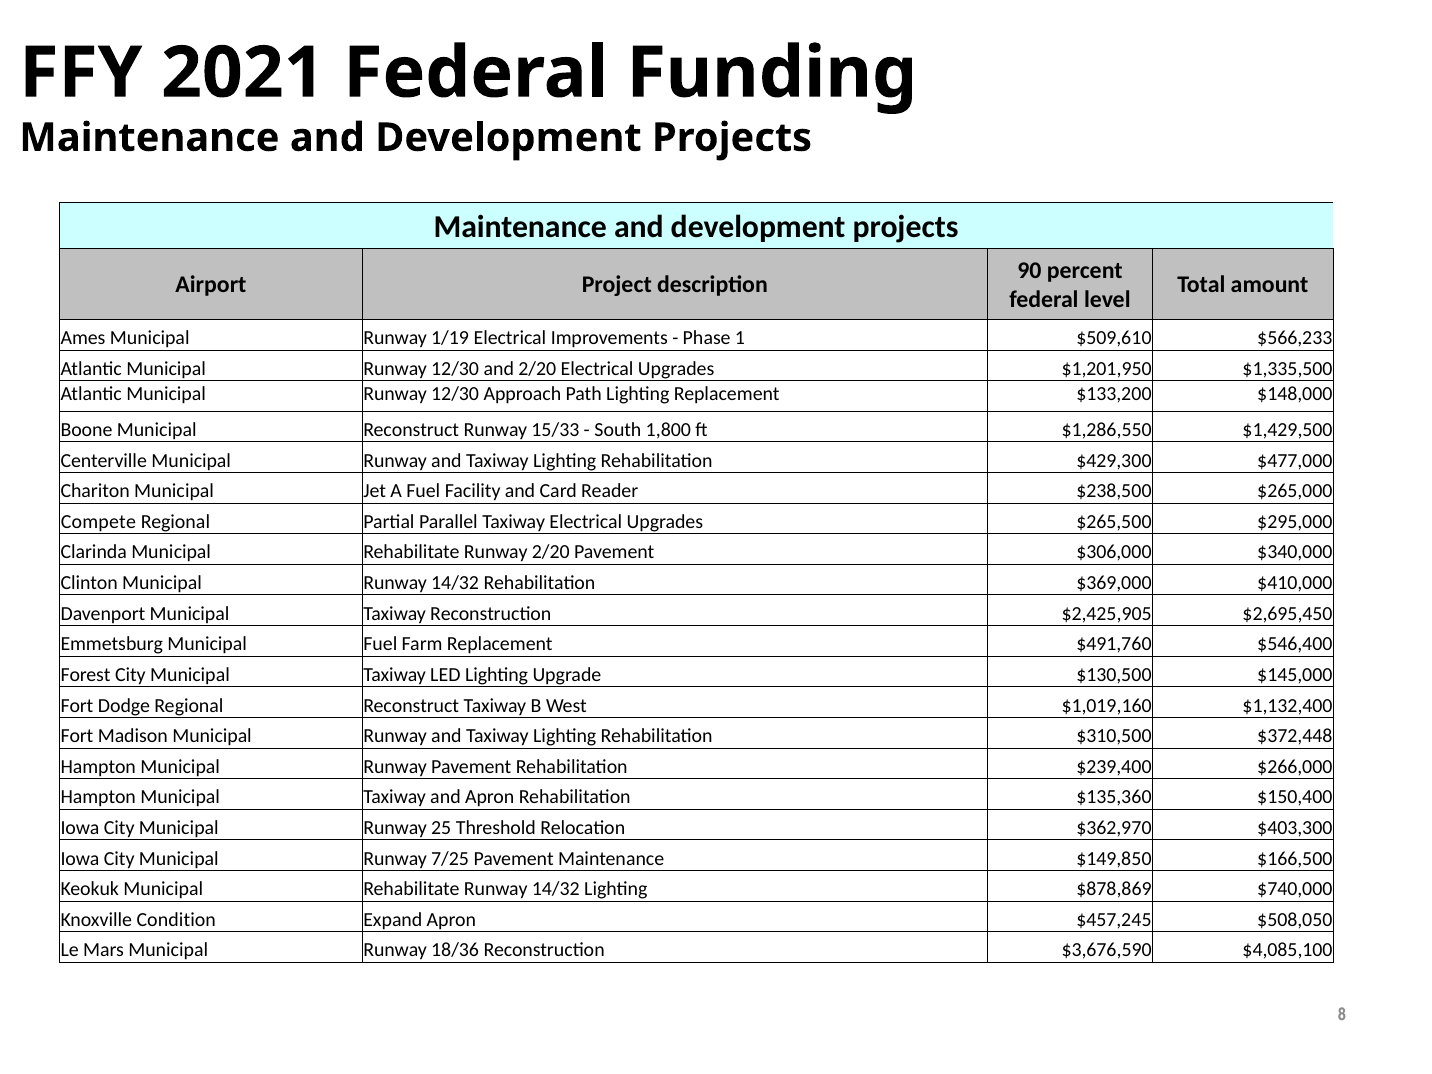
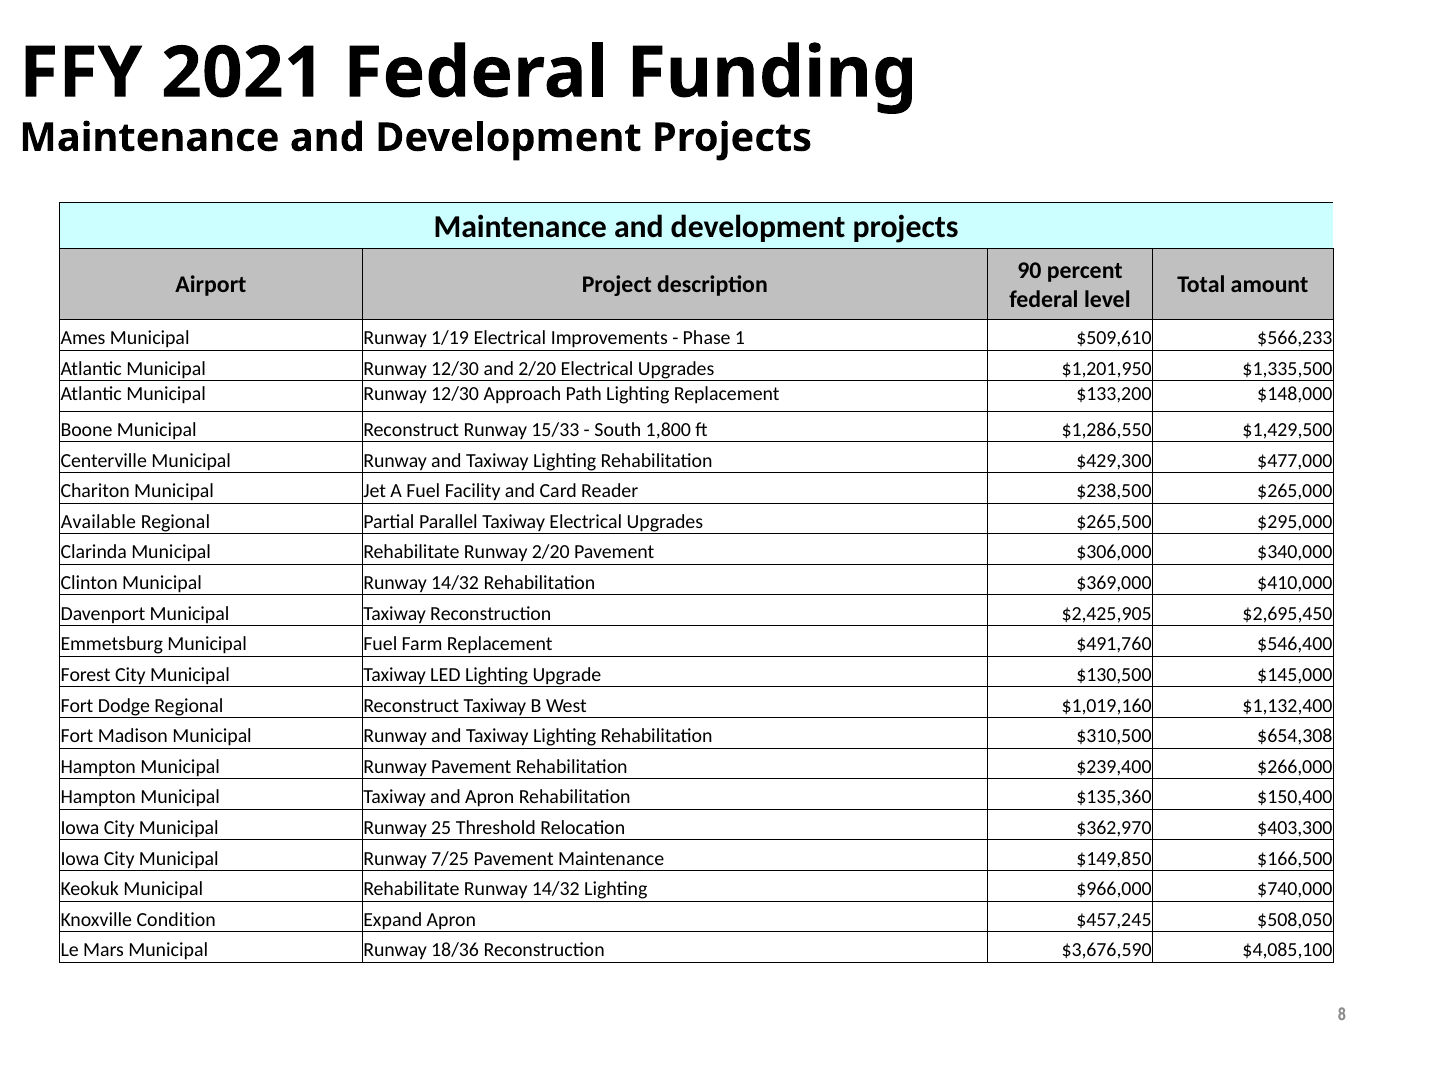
Compete: Compete -> Available
$372,448: $372,448 -> $654,308
$878,869: $878,869 -> $966,000
